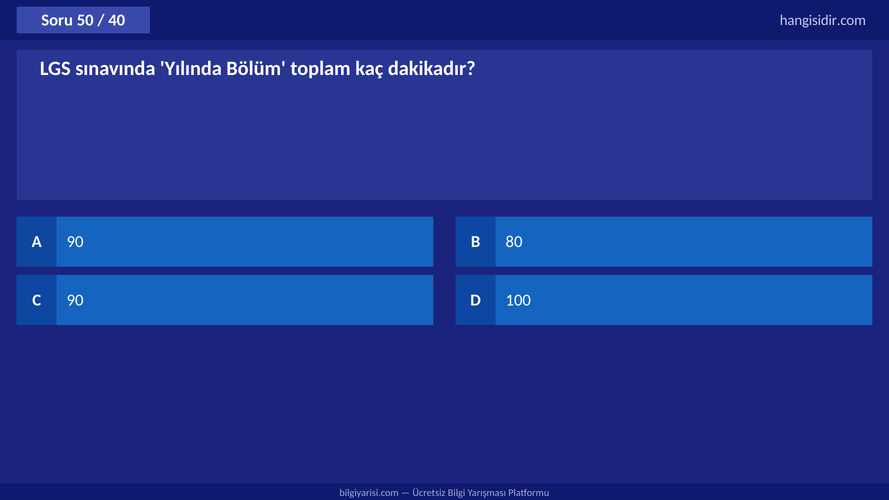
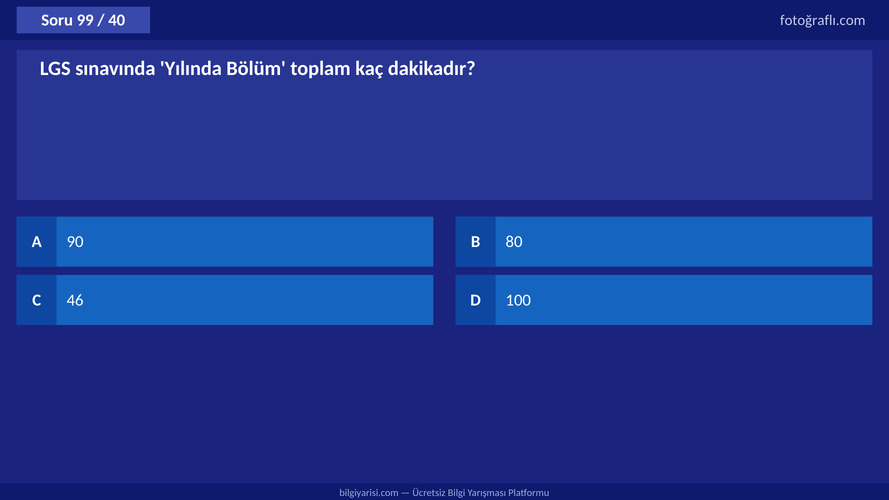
50: 50 -> 99
hangisidir.com: hangisidir.com -> fotoğraflı.com
C 90: 90 -> 46
